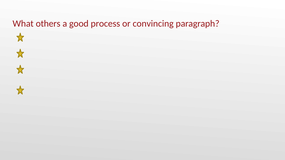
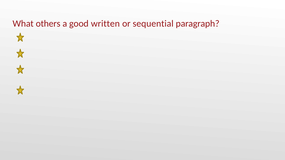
process: process -> written
convincing: convincing -> sequential
